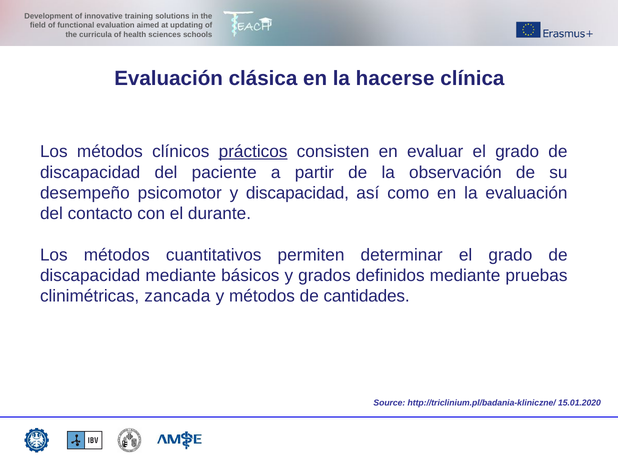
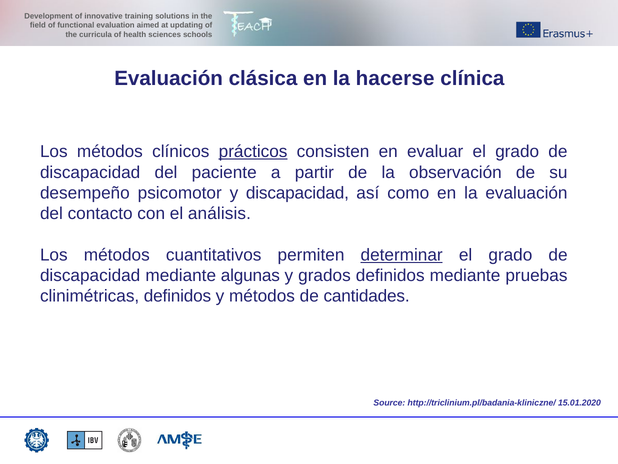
durante: durante -> análisis
determinar underline: none -> present
básicos: básicos -> algunas
clinimétricas zancada: zancada -> definidos
